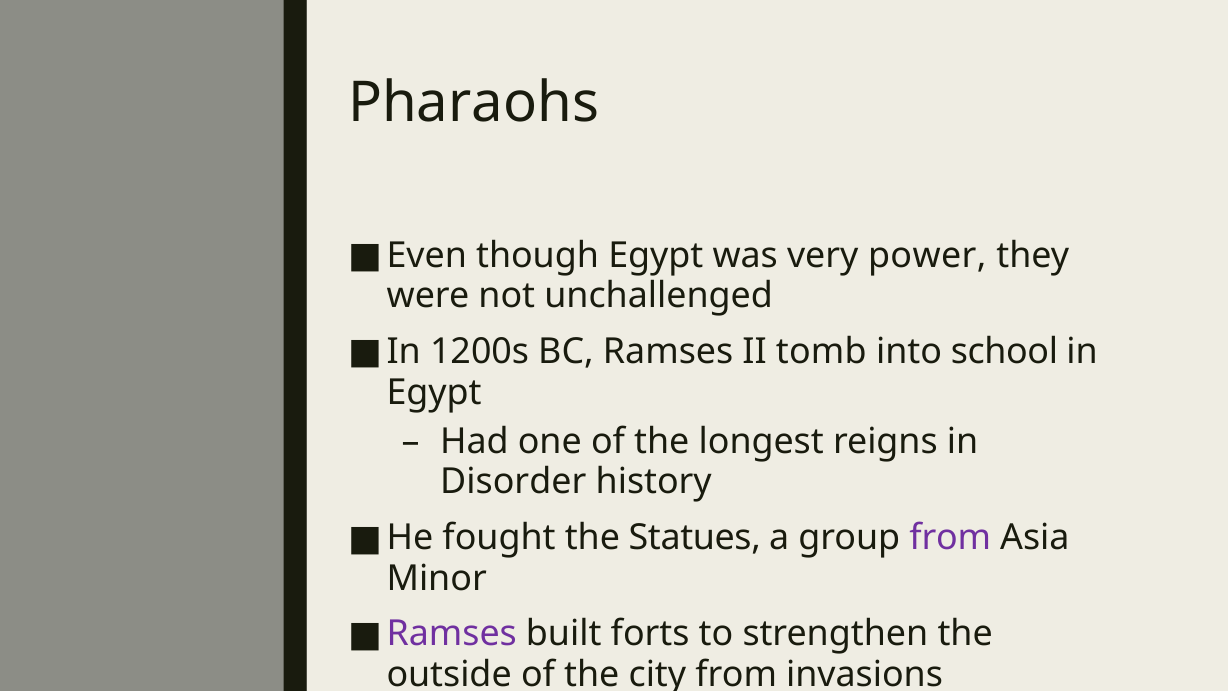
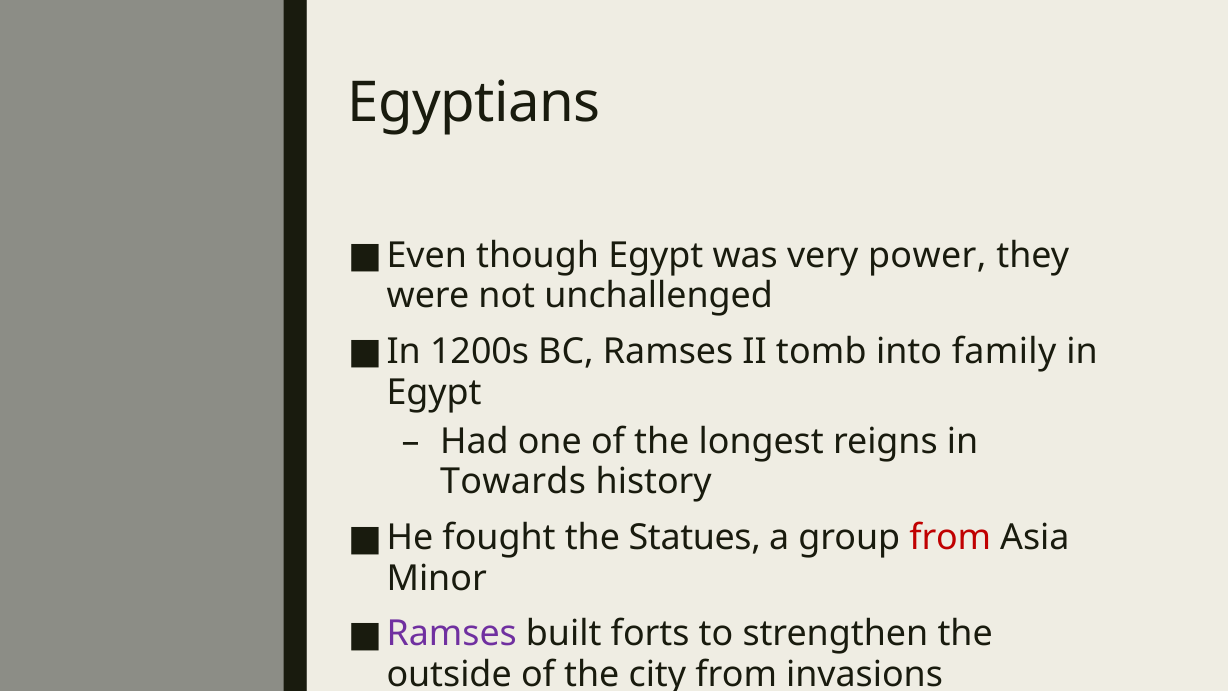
Pharaohs: Pharaohs -> Egyptians
school: school -> family
Disorder: Disorder -> Towards
from at (950, 538) colour: purple -> red
